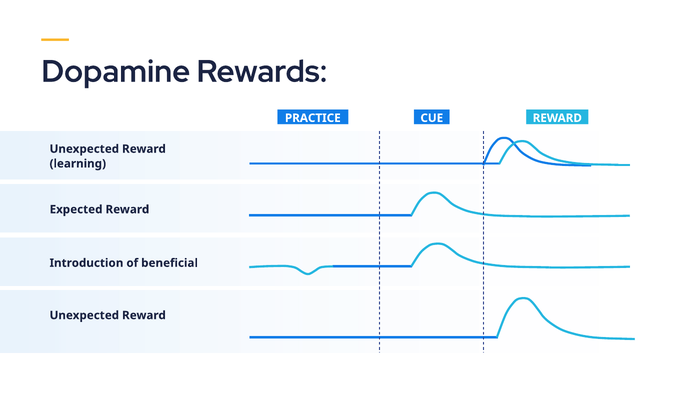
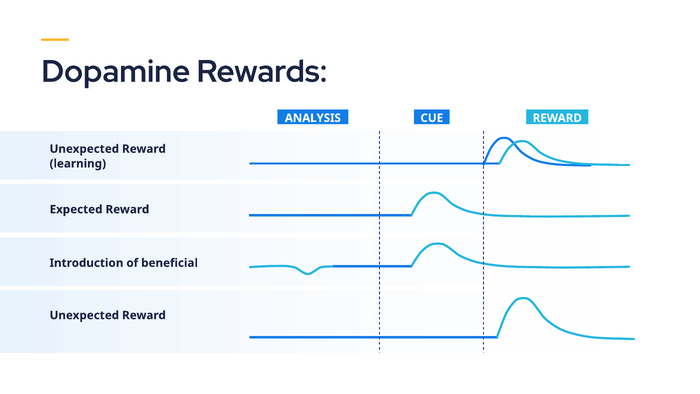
PRACTICE: PRACTICE -> ANALYSIS
